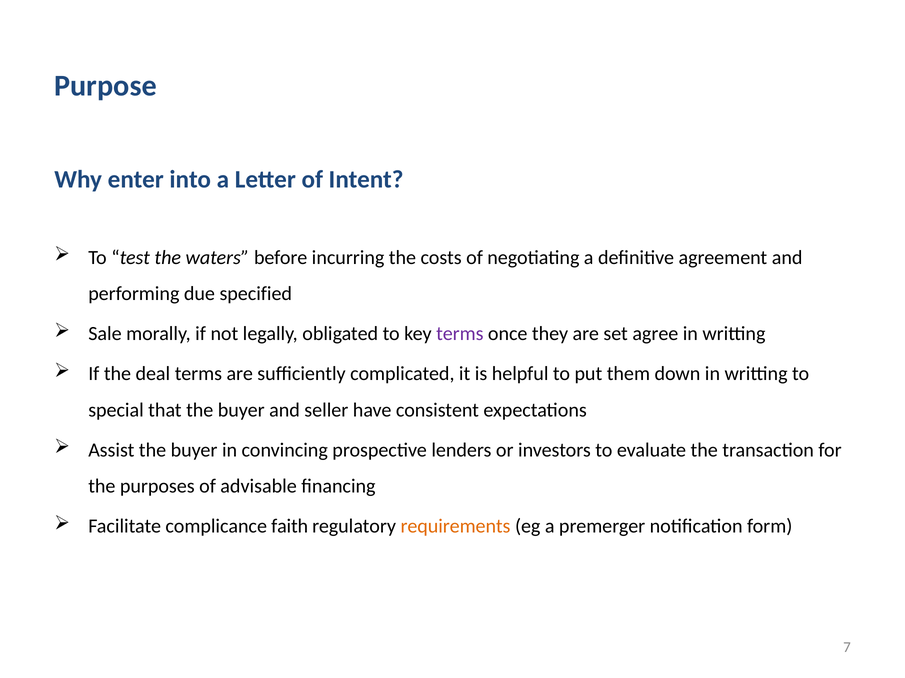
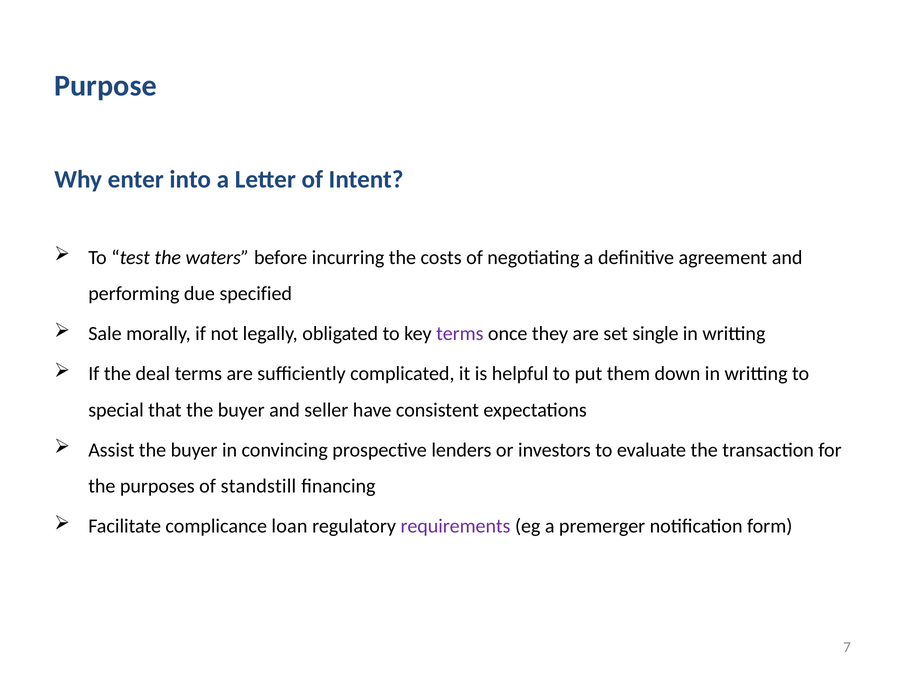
agree: agree -> single
advisable: advisable -> standstill
faith: faith -> loan
requirements colour: orange -> purple
